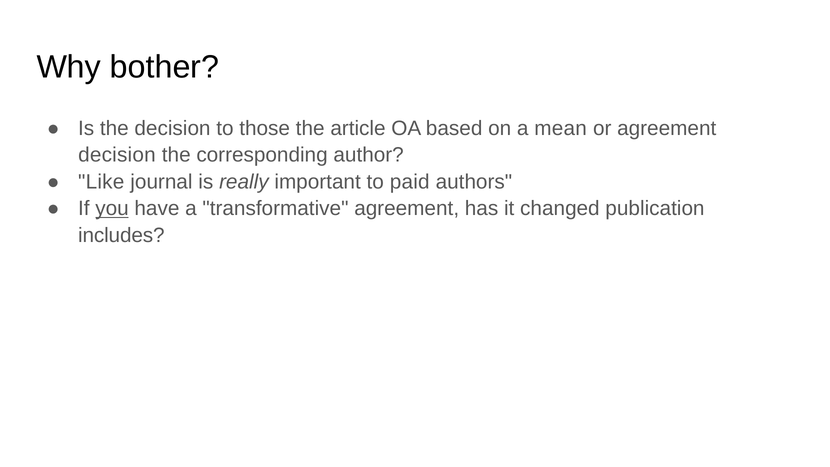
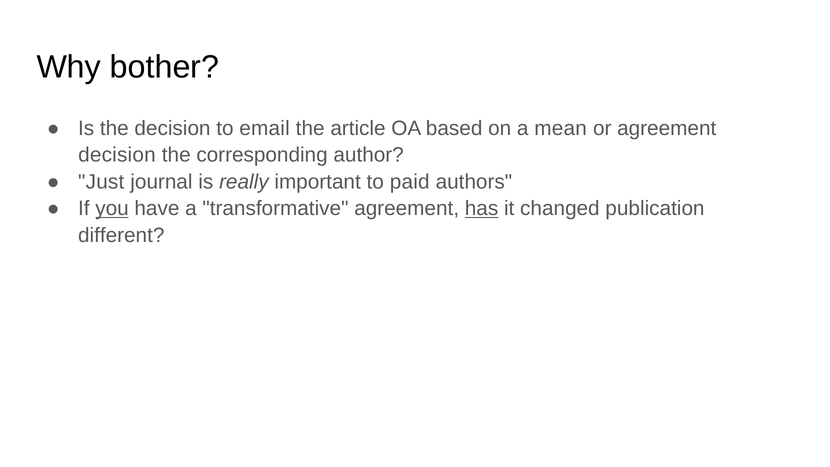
those: those -> email
Like: Like -> Just
has underline: none -> present
includes: includes -> different
